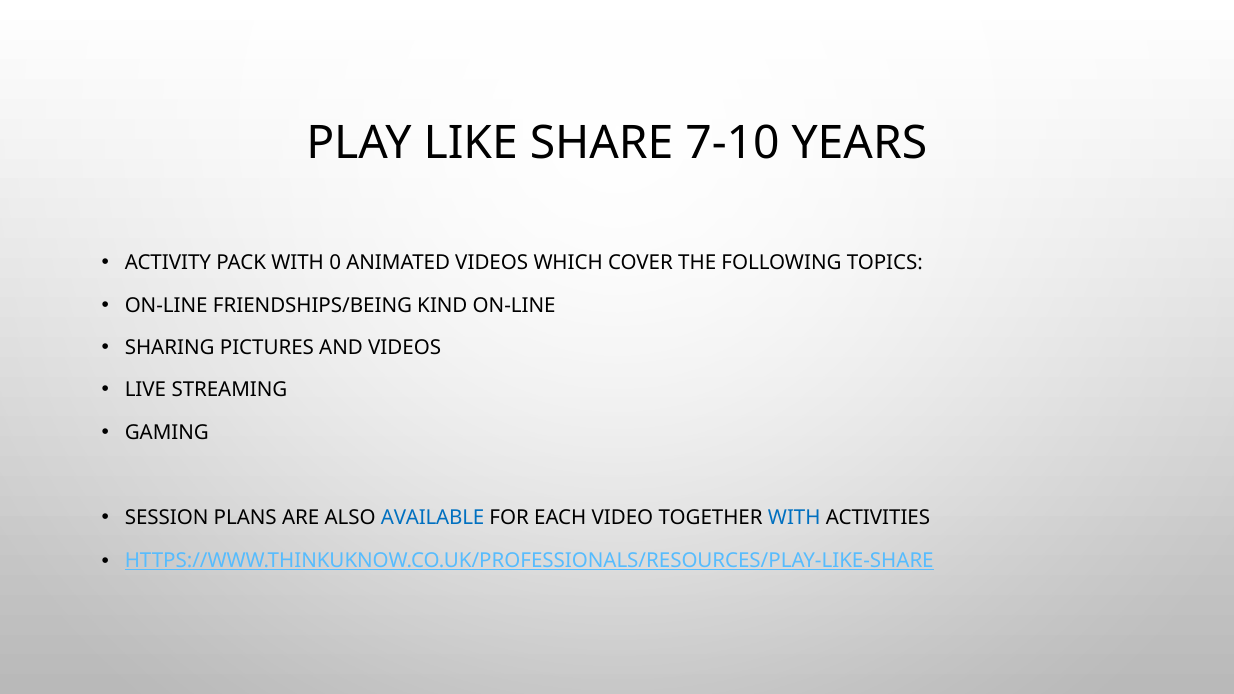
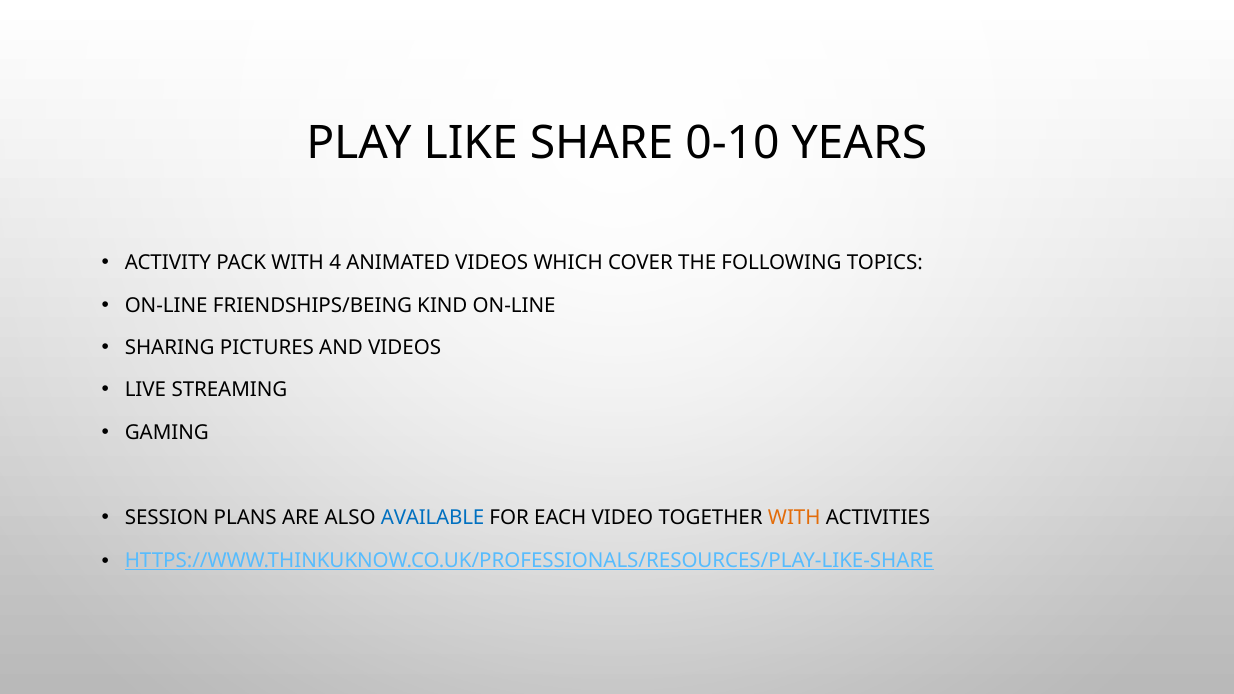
7-10: 7-10 -> 0-10
0: 0 -> 4
WITH at (794, 518) colour: blue -> orange
